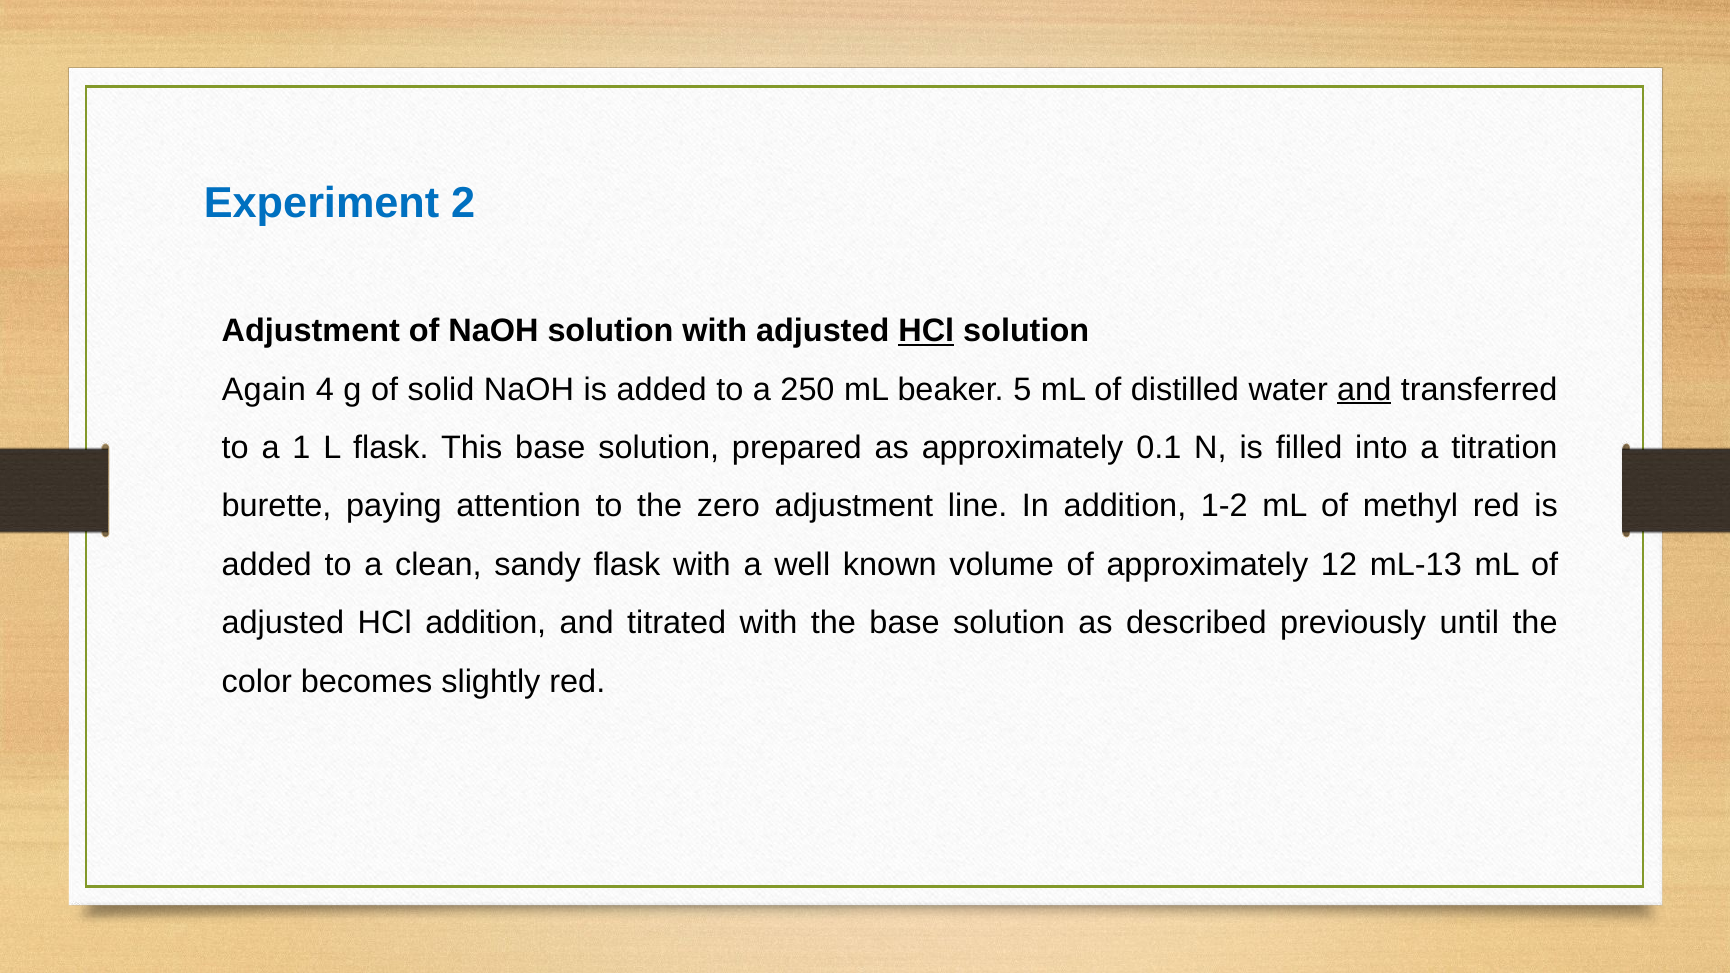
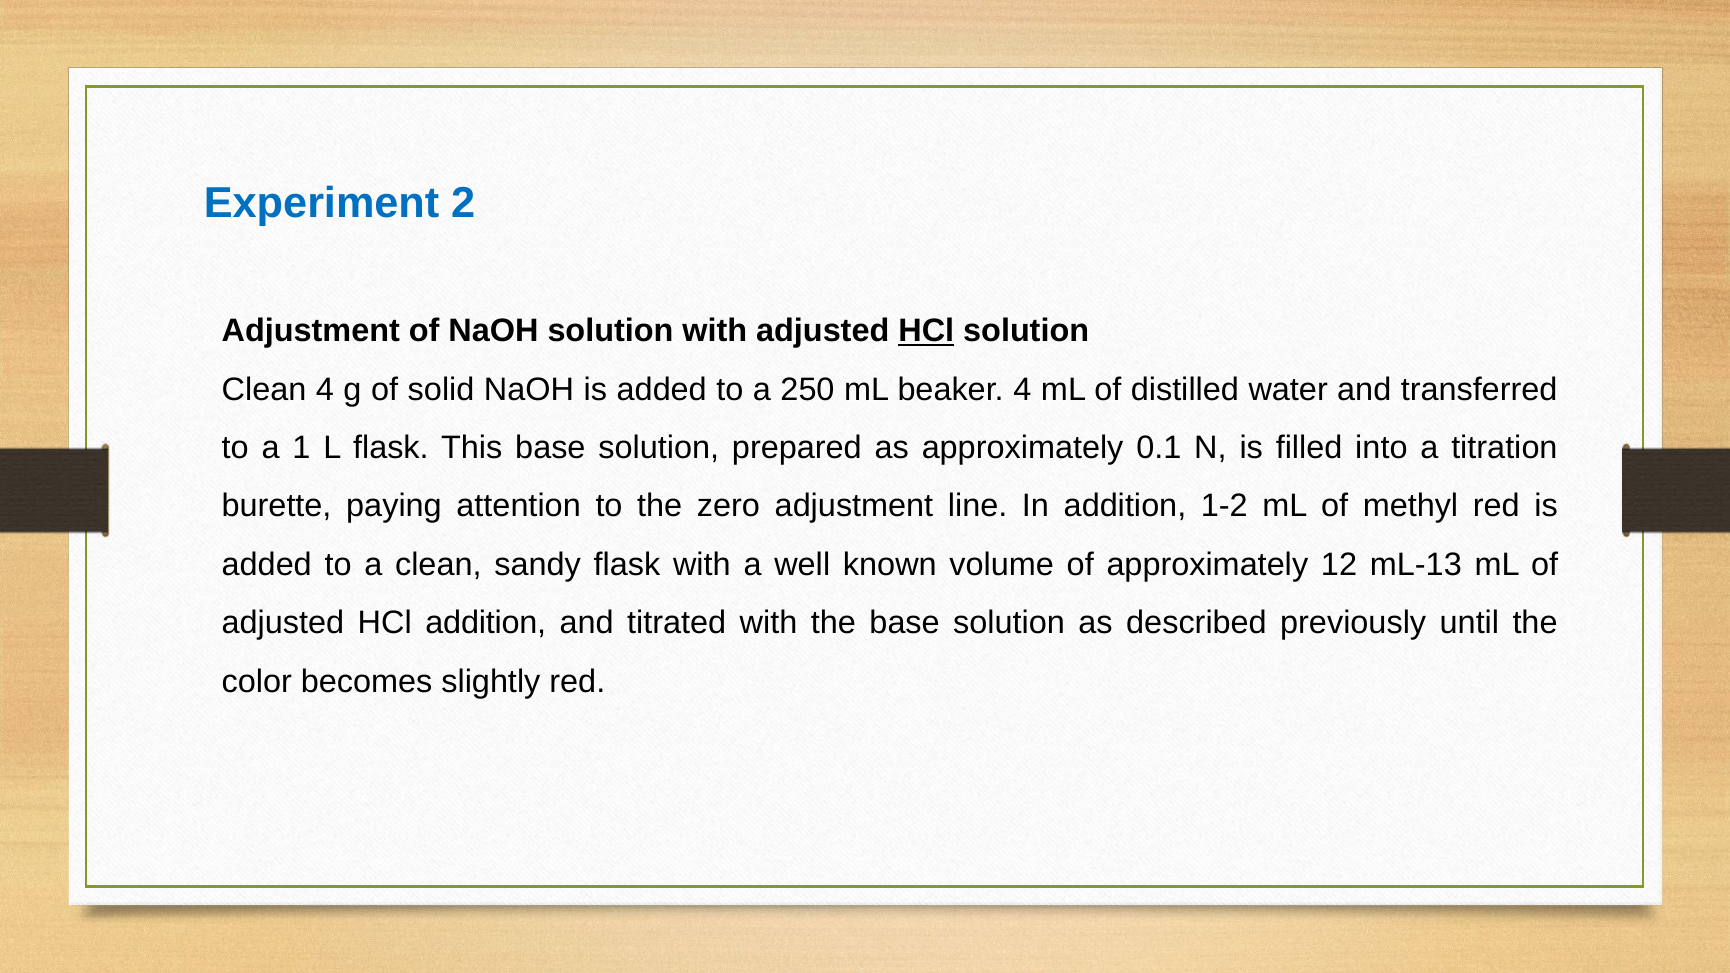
Again at (264, 389): Again -> Clean
beaker 5: 5 -> 4
and at (1364, 389) underline: present -> none
